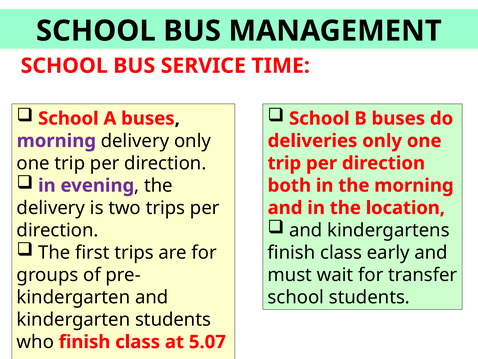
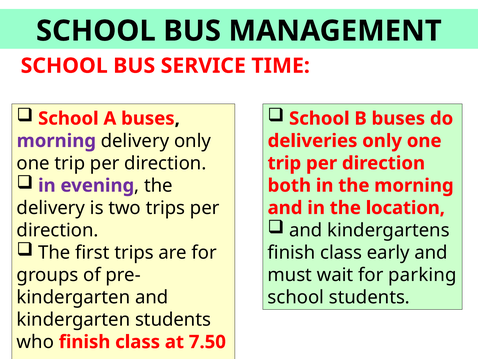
transfer: transfer -> parking
5.07: 5.07 -> 7.50
